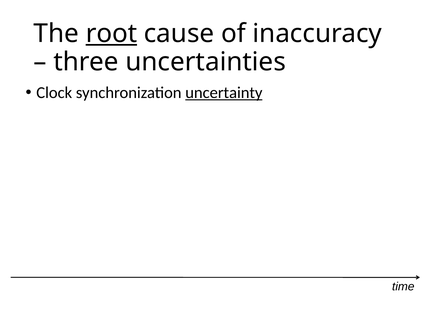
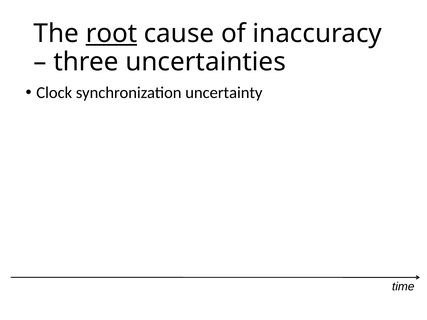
uncertainty underline: present -> none
